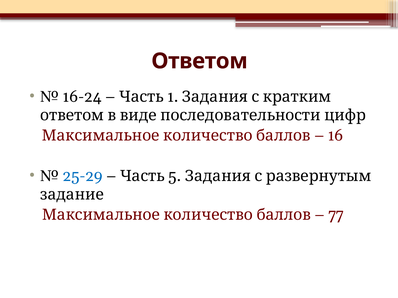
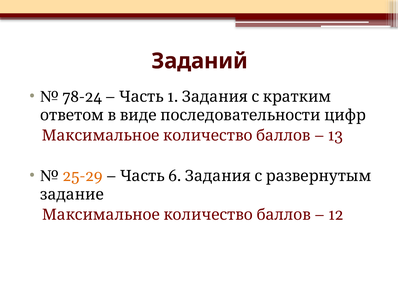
Ответом: Ответом -> Заданий
16-24: 16-24 -> 78-24
16: 16 -> 13
25-29 colour: blue -> orange
5: 5 -> 6
77: 77 -> 12
